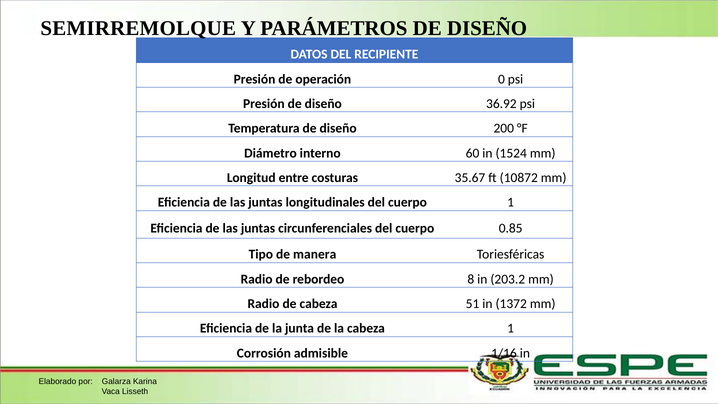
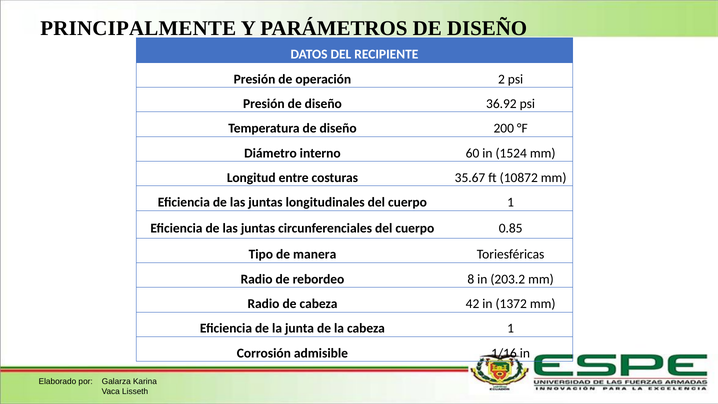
SEMIRREMOLQUE: SEMIRREMOLQUE -> PRINCIPALMENTE
0: 0 -> 2
51: 51 -> 42
